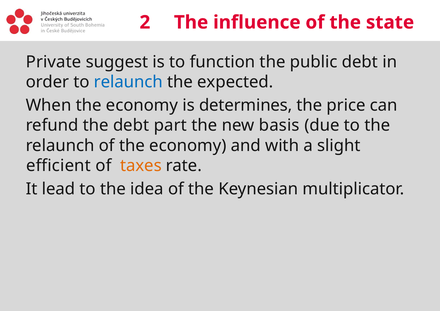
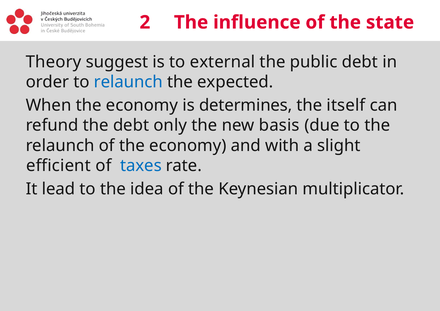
Private: Private -> Theory
function: function -> external
price: price -> itself
part: part -> only
taxes colour: orange -> blue
